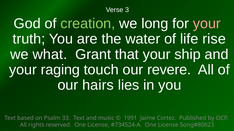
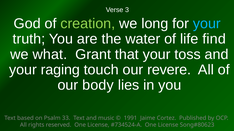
your at (207, 24) colour: pink -> light blue
rise: rise -> find
ship: ship -> toss
hairs: hairs -> body
